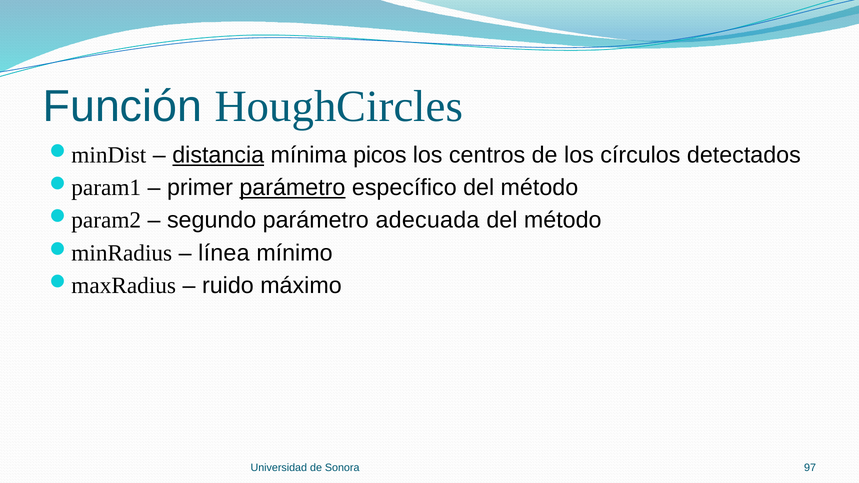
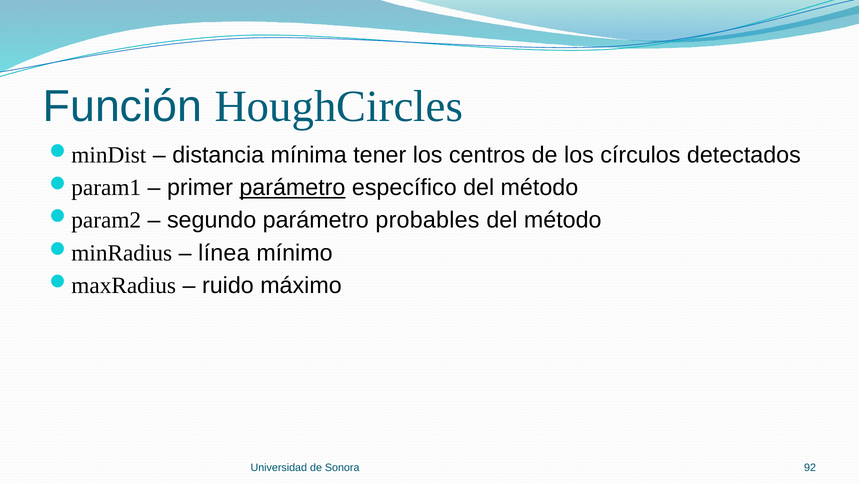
distancia underline: present -> none
picos: picos -> tener
adecuada: adecuada -> probables
97: 97 -> 92
